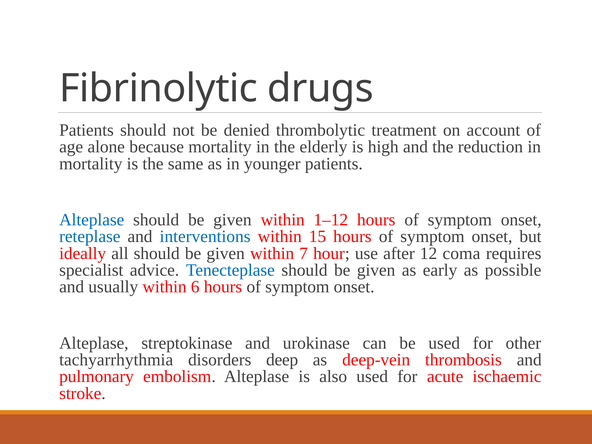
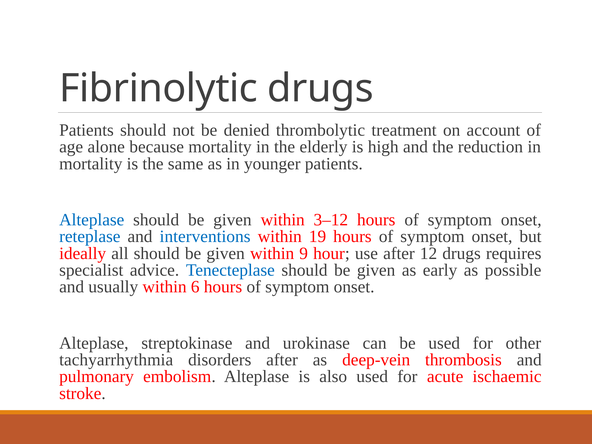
1–12: 1–12 -> 3–12
15: 15 -> 19
7: 7 -> 9
12 coma: coma -> drugs
disorders deep: deep -> after
